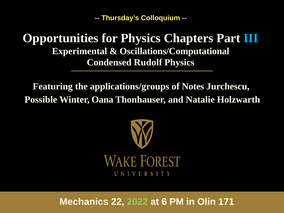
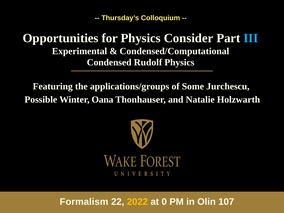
Chapters: Chapters -> Consider
Oscillations/Computational: Oscillations/Computational -> Condensed/Computational
Notes: Notes -> Some
Mechanics: Mechanics -> Formalism
2022 colour: light green -> yellow
6: 6 -> 0
171: 171 -> 107
